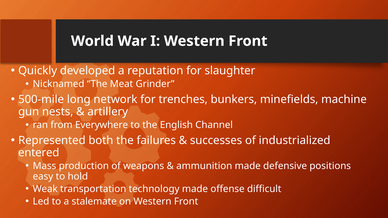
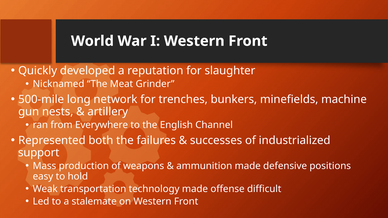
entered: entered -> support
